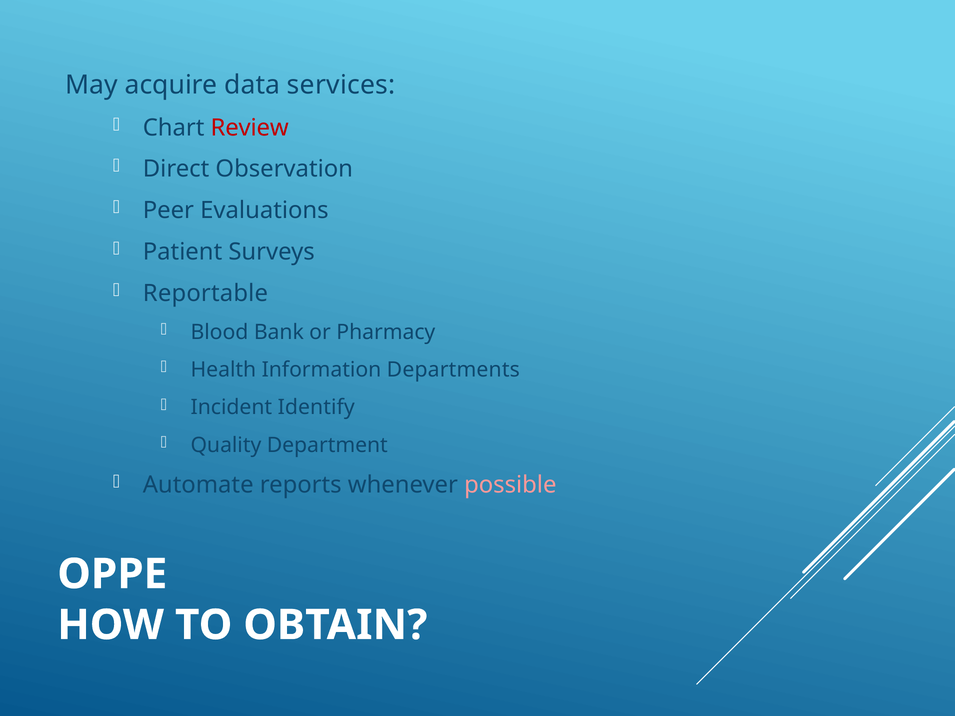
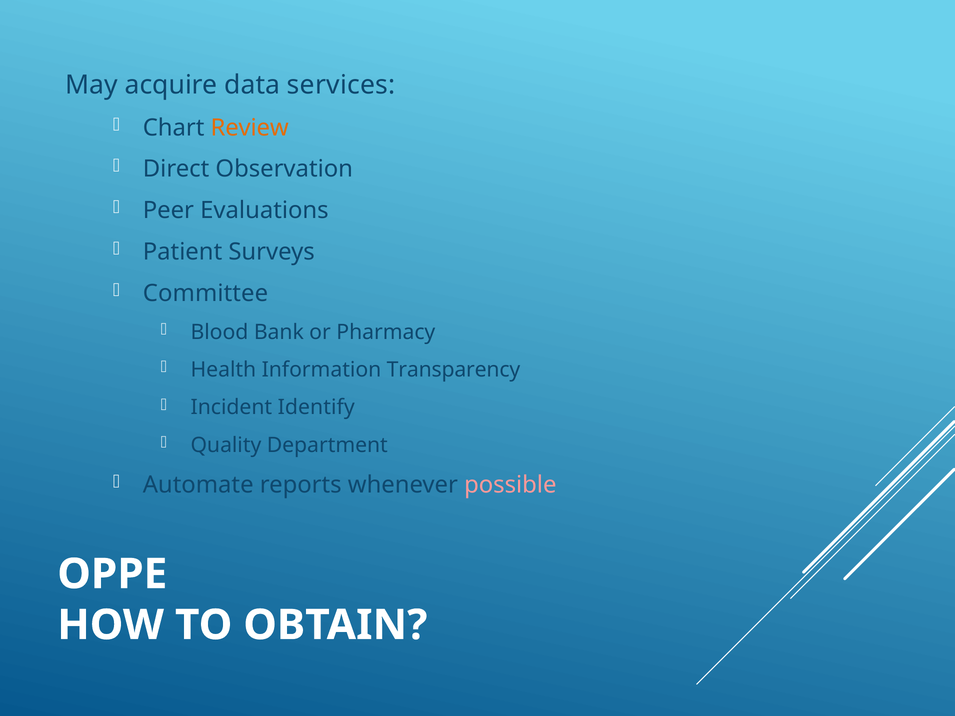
Review colour: red -> orange
Reportable: Reportable -> Committee
Departments: Departments -> Transparency
